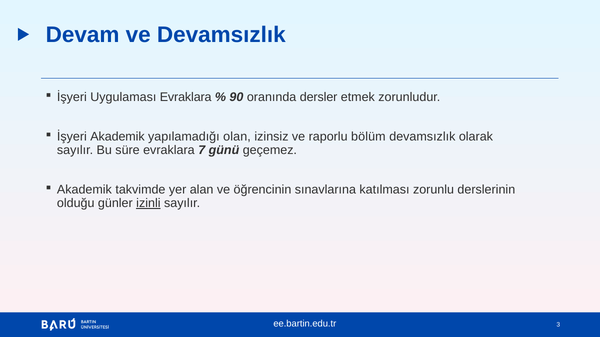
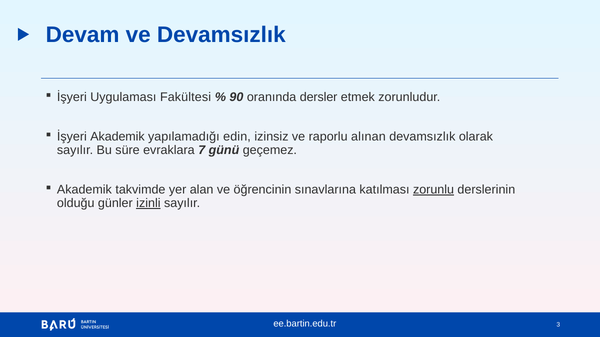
Uygulaması Evraklara: Evraklara -> Fakültesi
olan: olan -> edin
bölüm: bölüm -> alınan
zorunlu underline: none -> present
